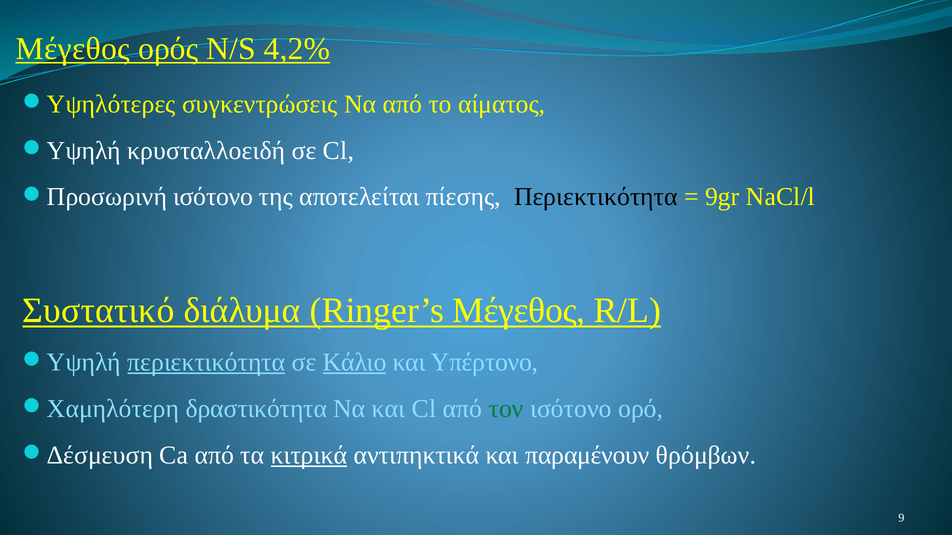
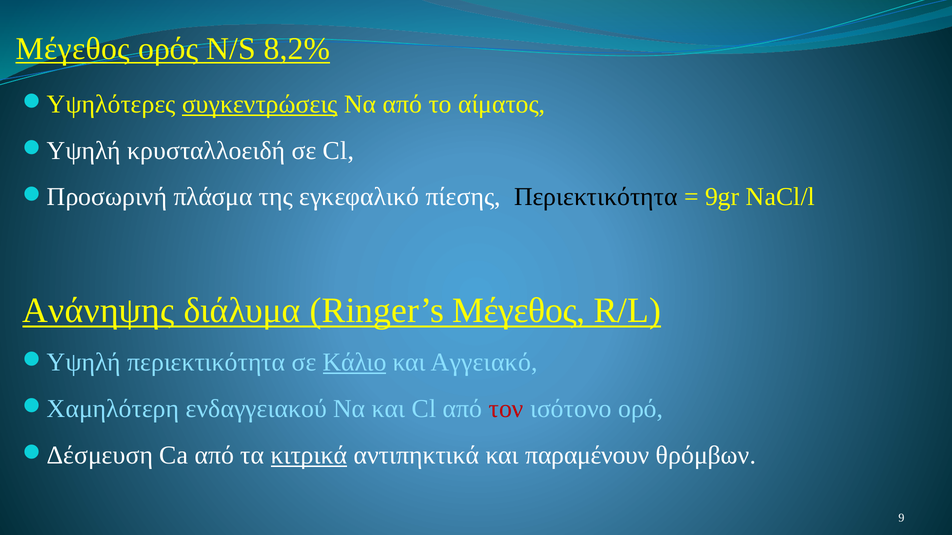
4,2%: 4,2% -> 8,2%
συγκεντρώσεις underline: none -> present
ισότονο at (213, 197): ισότονο -> πλάσμα
αποτελείται: αποτελείται -> εγκεφαλικό
Συστατικό: Συστατικό -> Ανάνηψης
περιεκτικότητα at (206, 363) underline: present -> none
Υπέρτονο: Υπέρτονο -> Αγγειακό
δραστικότητα: δραστικότητα -> ενδαγγειακού
τον colour: green -> red
